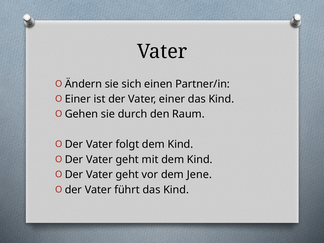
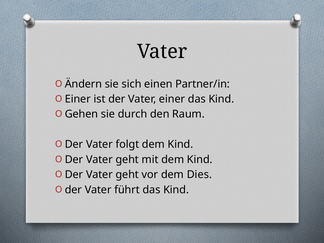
Jene: Jene -> Dies
